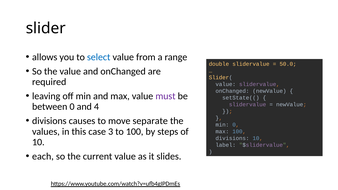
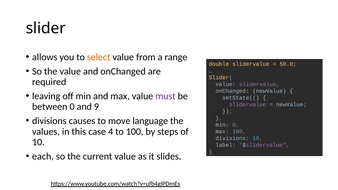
select colour: blue -> orange
4: 4 -> 9
separate: separate -> language
3: 3 -> 4
